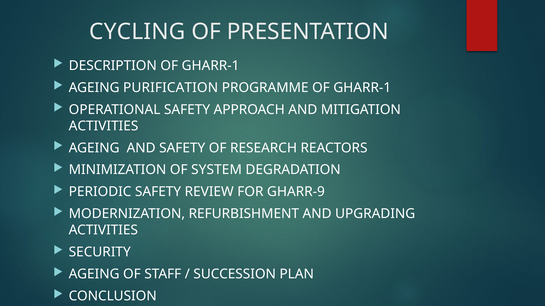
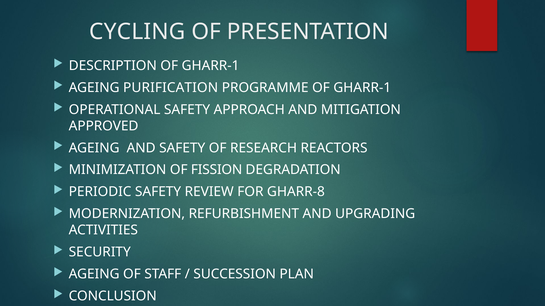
ACTIVITIES at (104, 126): ACTIVITIES -> APPROVED
SYSTEM: SYSTEM -> FISSION
GHARR-9: GHARR-9 -> GHARR-8
